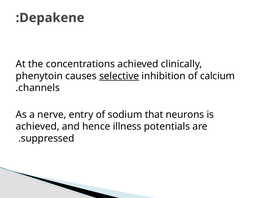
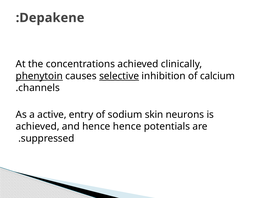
phenytoin underline: none -> present
nerve: nerve -> active
that: that -> skin
hence illness: illness -> hence
